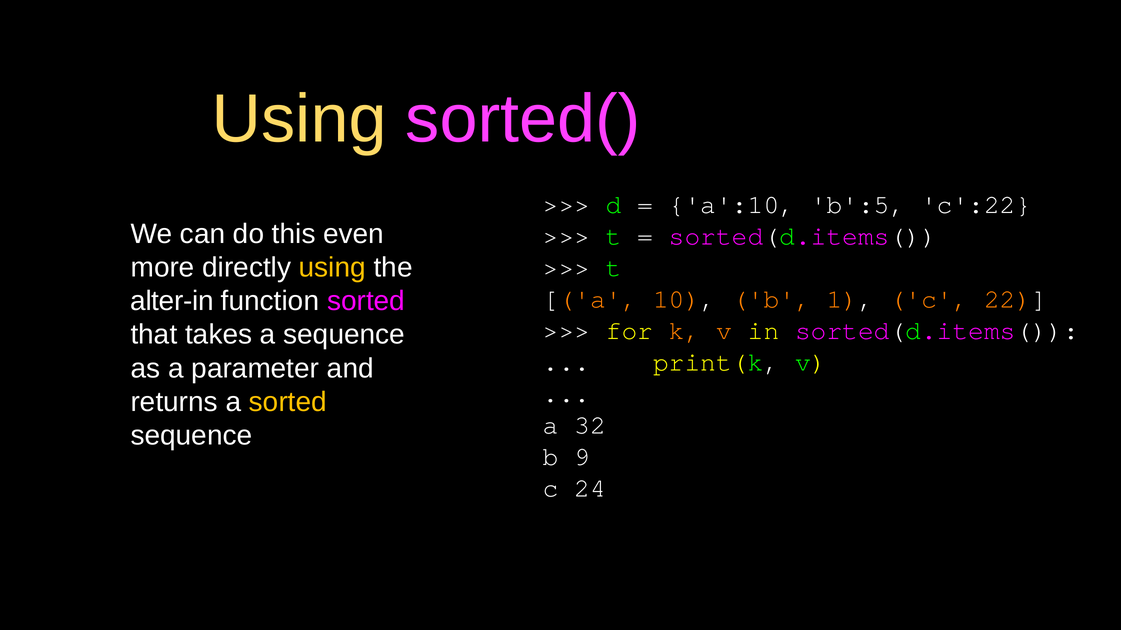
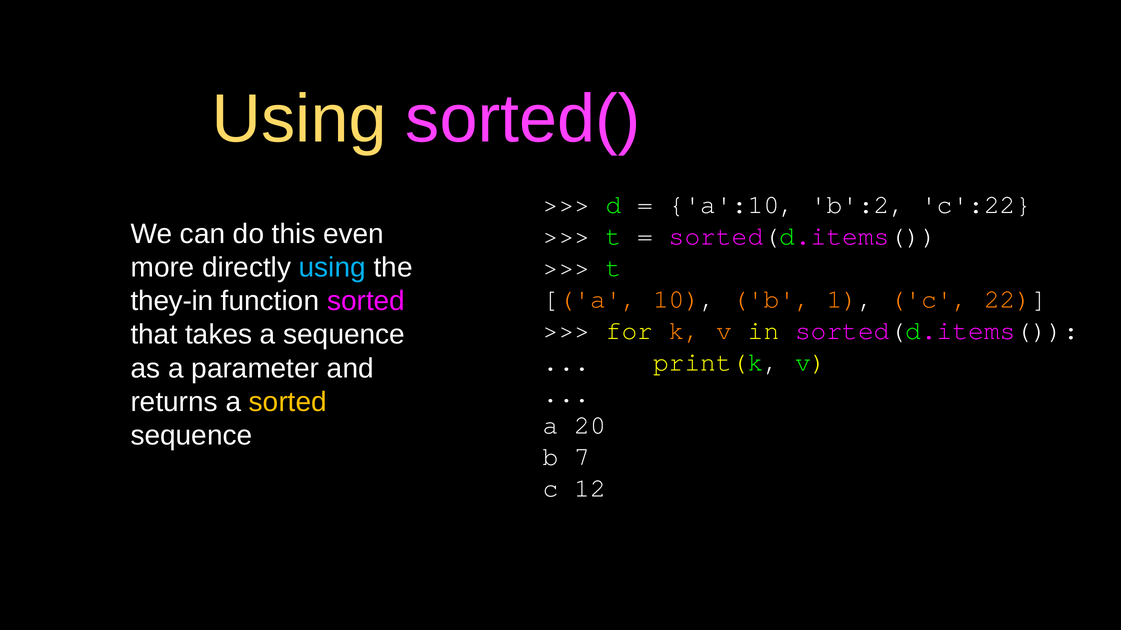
b':5: b':5 -> b':2
using at (332, 268) colour: yellow -> light blue
alter-in: alter-in -> they-in
32: 32 -> 20
9: 9 -> 7
24: 24 -> 12
